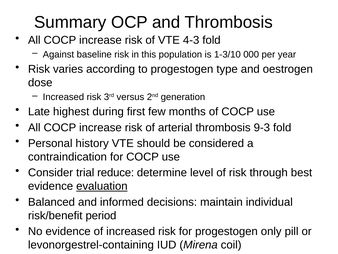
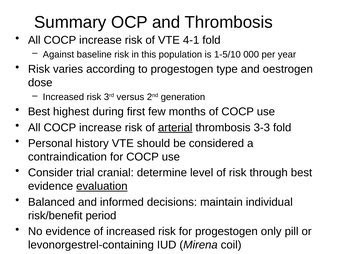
4-3: 4-3 -> 4-1
1-3/10: 1-3/10 -> 1-5/10
Late at (39, 112): Late -> Best
arterial underline: none -> present
9-3: 9-3 -> 3-3
reduce: reduce -> cranial
